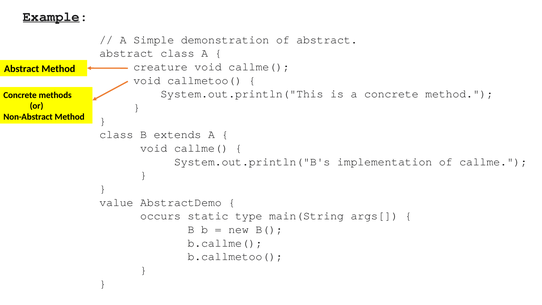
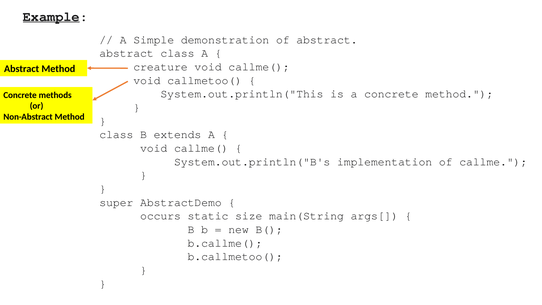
value: value -> super
type: type -> size
